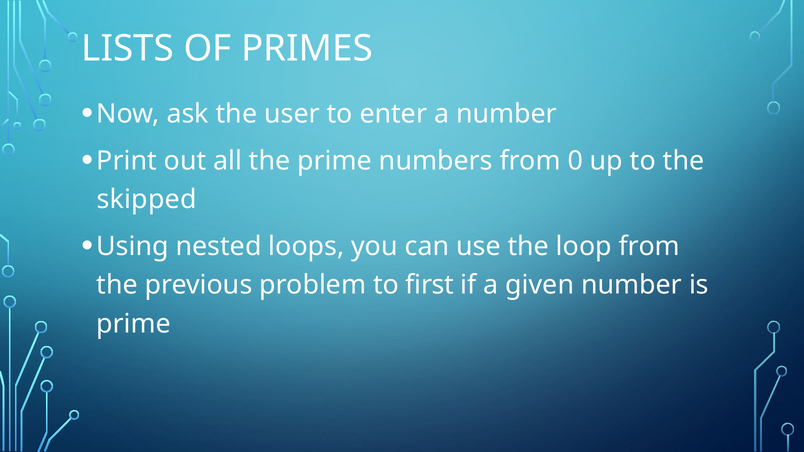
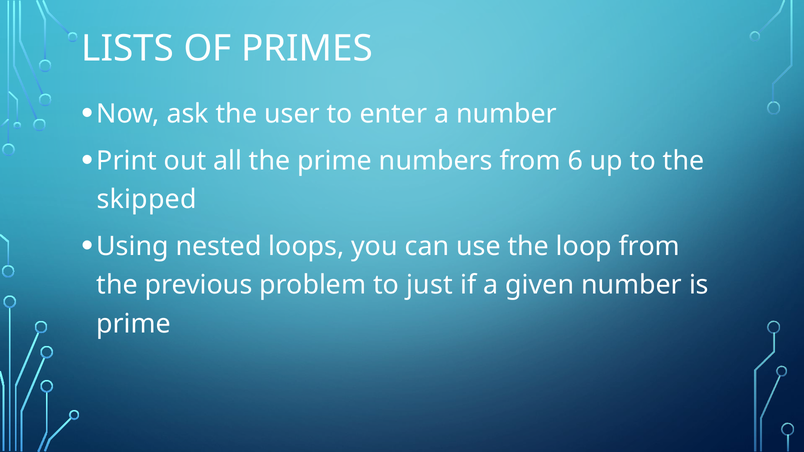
0: 0 -> 6
first: first -> just
